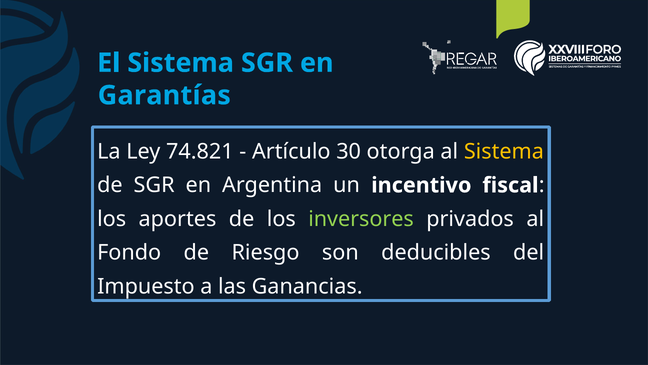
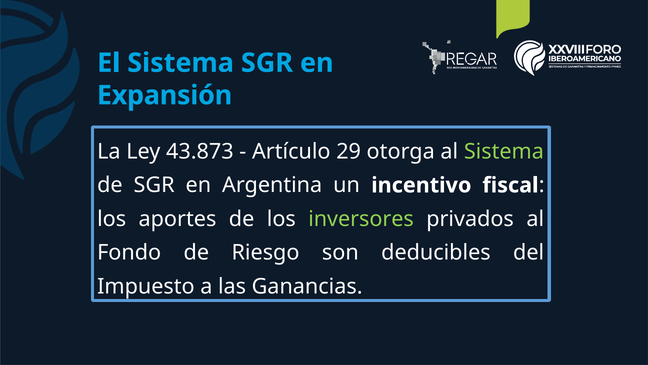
Garantías: Garantías -> Expansión
74.821: 74.821 -> 43.873
30: 30 -> 29
Sistema at (504, 151) colour: yellow -> light green
